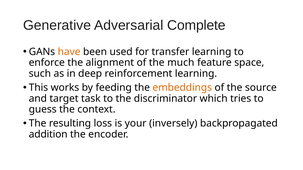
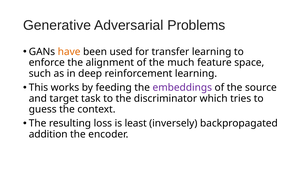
Complete: Complete -> Problems
embeddings colour: orange -> purple
your: your -> least
